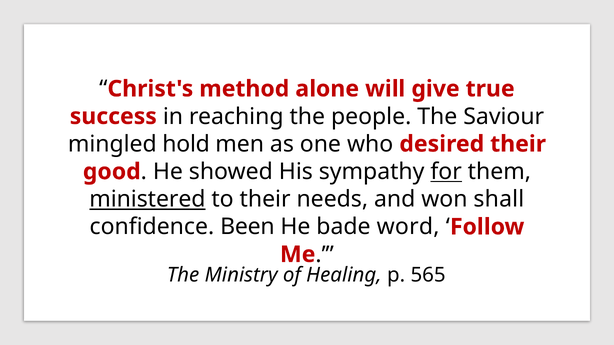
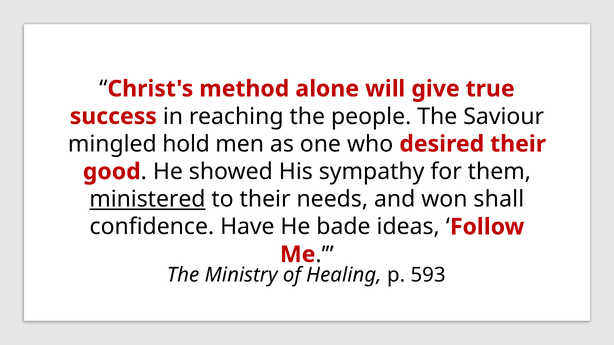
for underline: present -> none
Been: Been -> Have
word: word -> ideas
565: 565 -> 593
